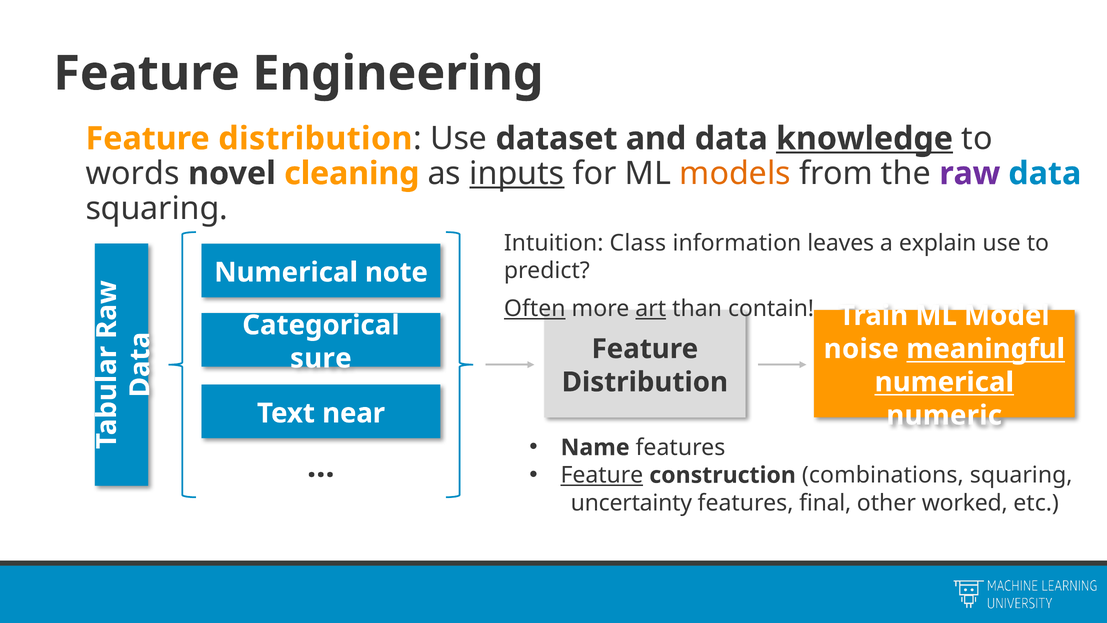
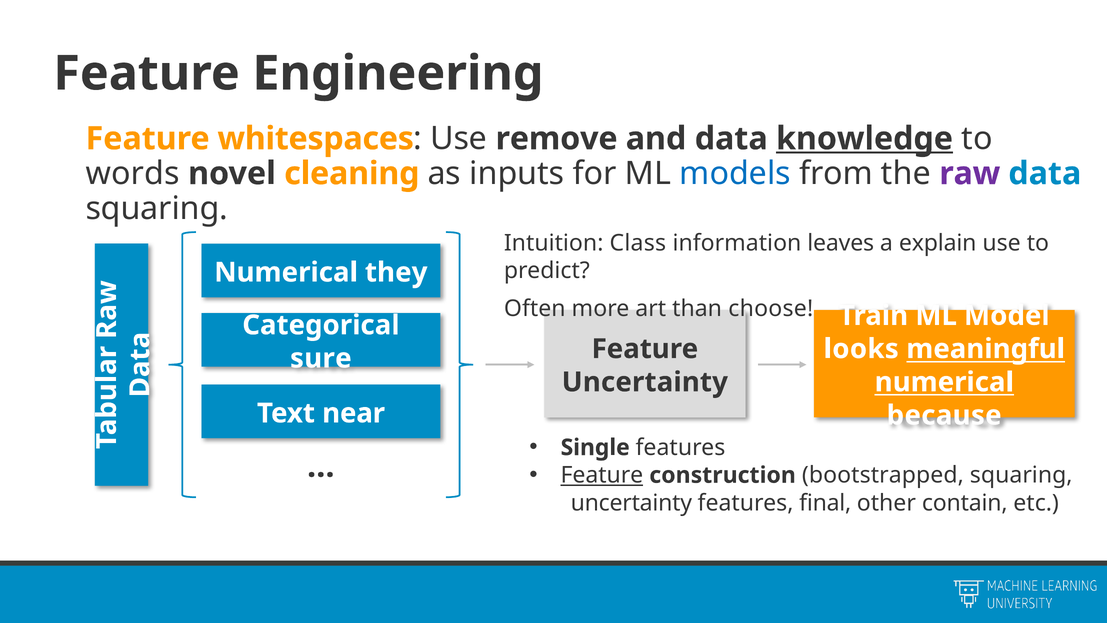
distribution at (315, 139): distribution -> whitespaces
dataset: dataset -> remove
inputs underline: present -> none
models colour: orange -> blue
note: note -> they
Often underline: present -> none
art underline: present -> none
contain: contain -> choose
noise: noise -> looks
Distribution at (645, 382): Distribution -> Uncertainty
numeric: numeric -> because
Name: Name -> Single
combinations: combinations -> bootstrapped
worked: worked -> contain
